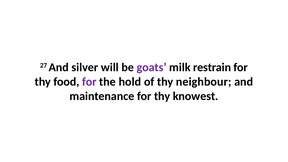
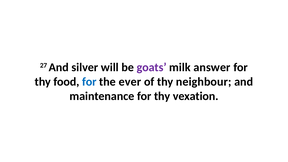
restrain: restrain -> answer
for at (89, 82) colour: purple -> blue
hold: hold -> ever
knowest: knowest -> vexation
